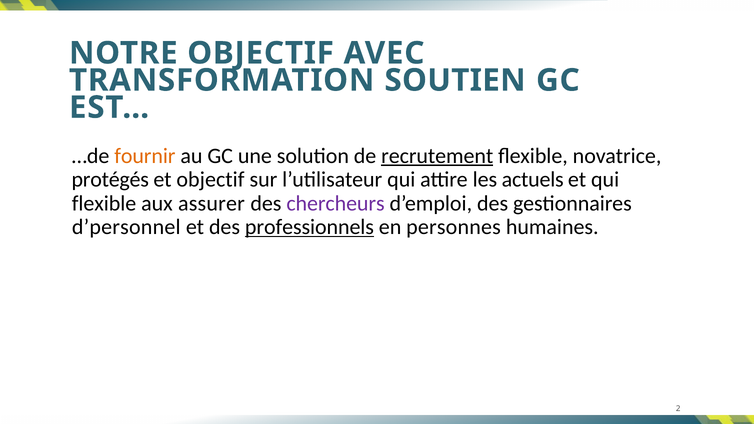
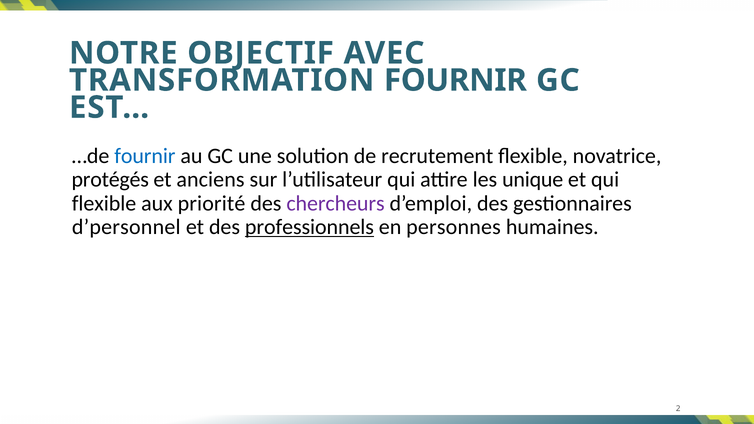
TRANSFORMATION SOUTIEN: SOUTIEN -> FOURNIR
fournir at (145, 156) colour: orange -> blue
recrutement underline: present -> none
et objectif: objectif -> anciens
actuels: actuels -> unique
assurer: assurer -> priorité
